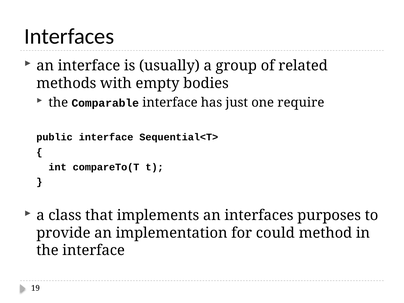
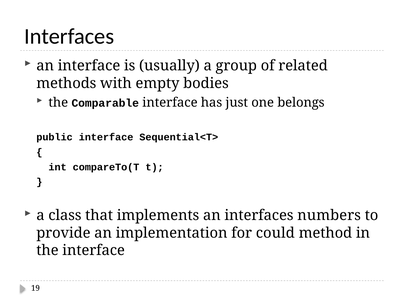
require: require -> belongs
purposes: purposes -> numbers
